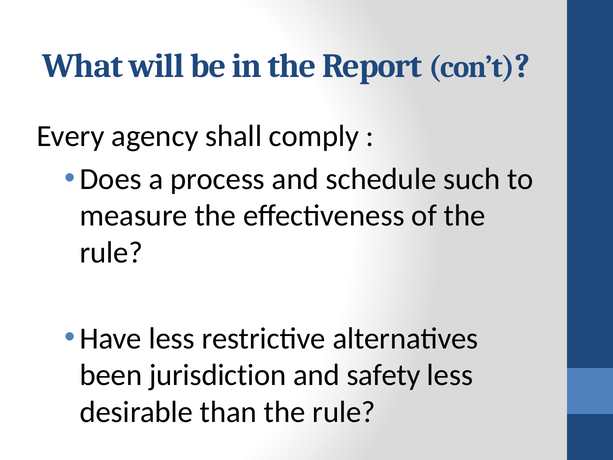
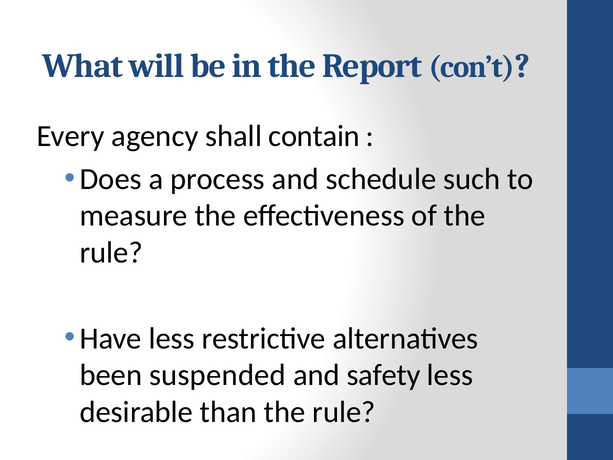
comply: comply -> contain
jurisdiction: jurisdiction -> suspended
